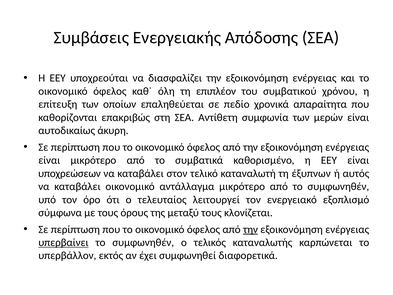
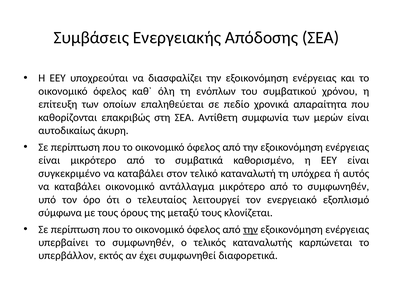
επιπλέον: επιπλέον -> ενόπλων
υποχρεώσεων: υποχρεώσεων -> συγκεκριμένο
έξυπνων: έξυπνων -> υπόχρεα
υπερβαίνει underline: present -> none
